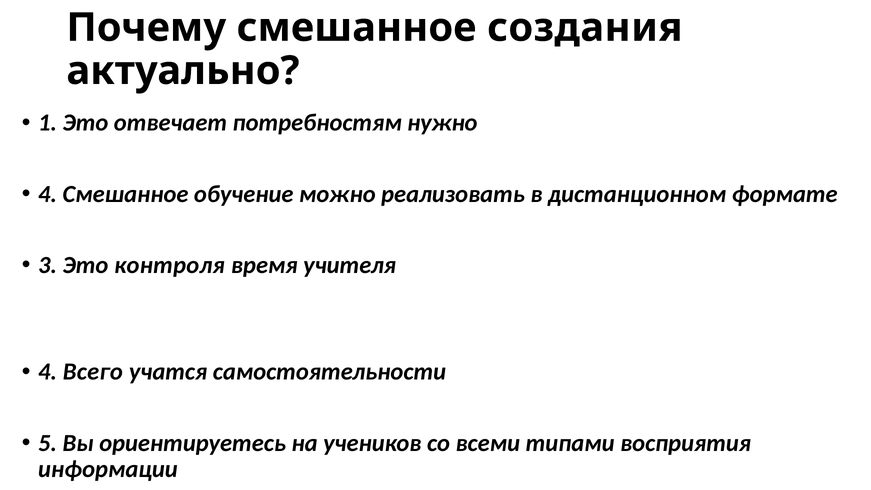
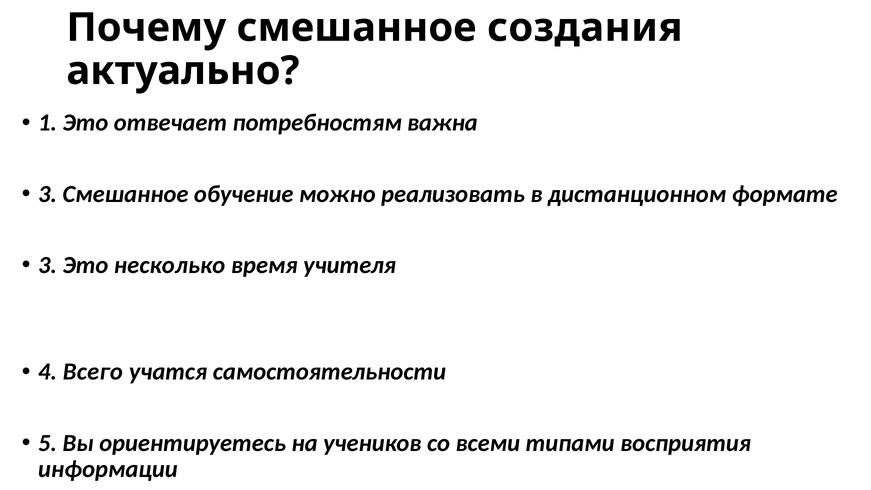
нужно: нужно -> важна
4 at (48, 194): 4 -> 3
контроля: контроля -> несколько
